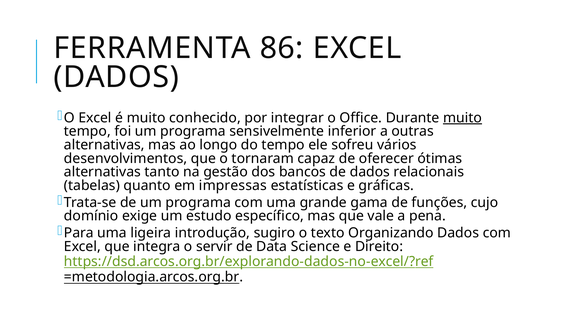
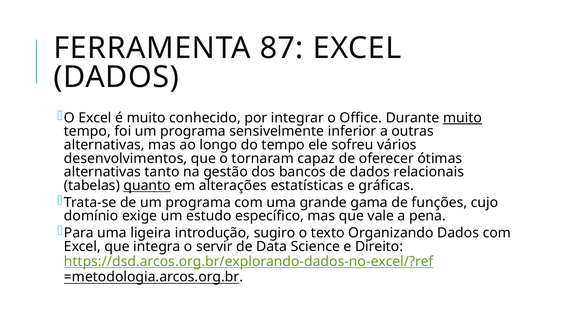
86: 86 -> 87
quanto underline: none -> present
impressas: impressas -> alterações
